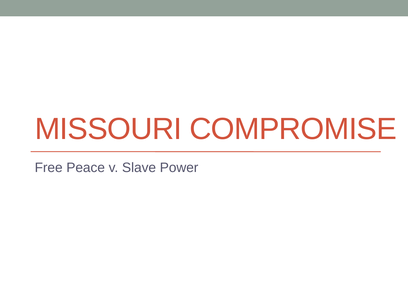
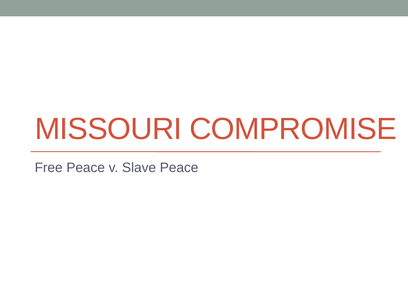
Slave Power: Power -> Peace
